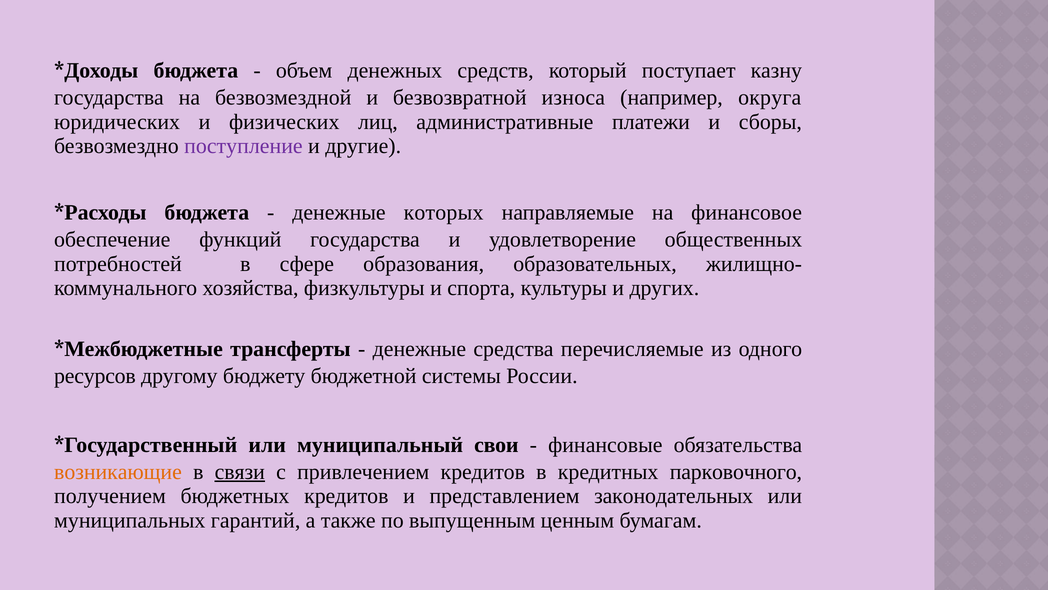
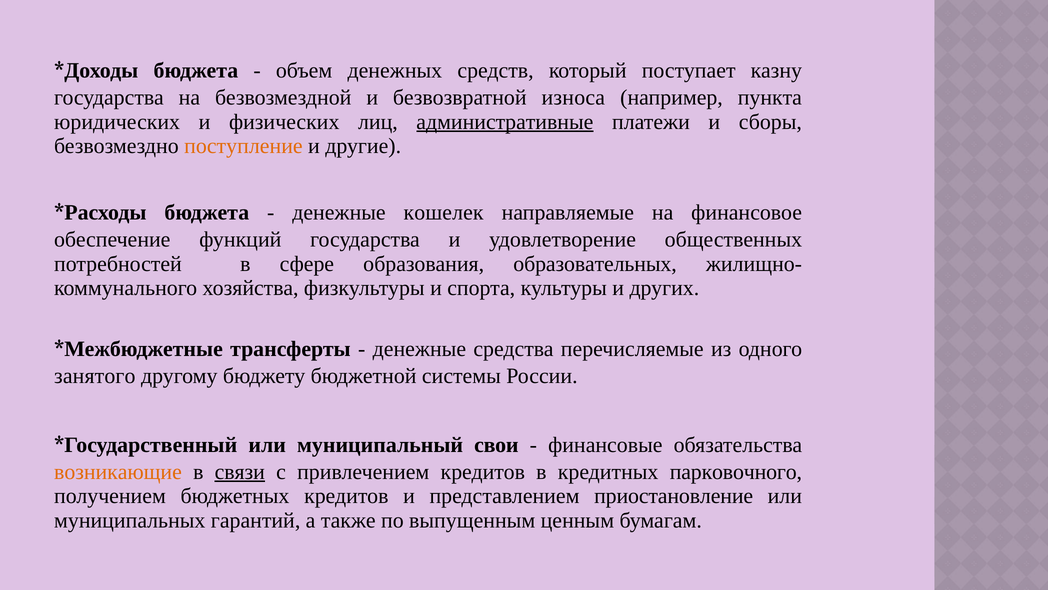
округа: округа -> пункта
административные underline: none -> present
поступление colour: purple -> orange
которых: которых -> кошелек
ресурсов: ресурсов -> занятого
законодательных: законодательных -> приостановление
